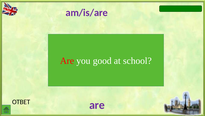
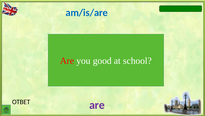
am/is/are colour: purple -> blue
